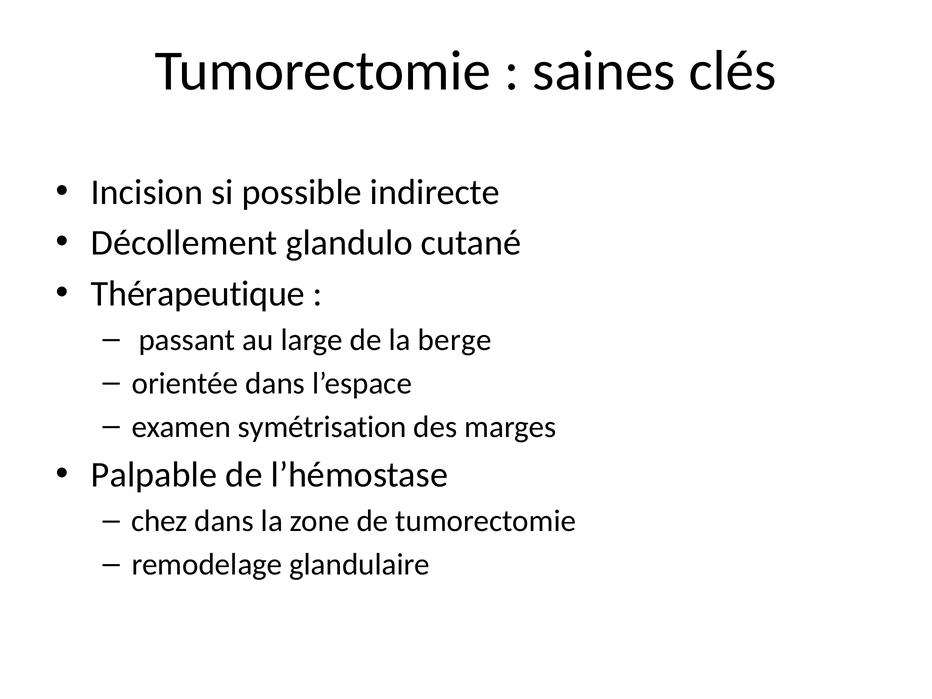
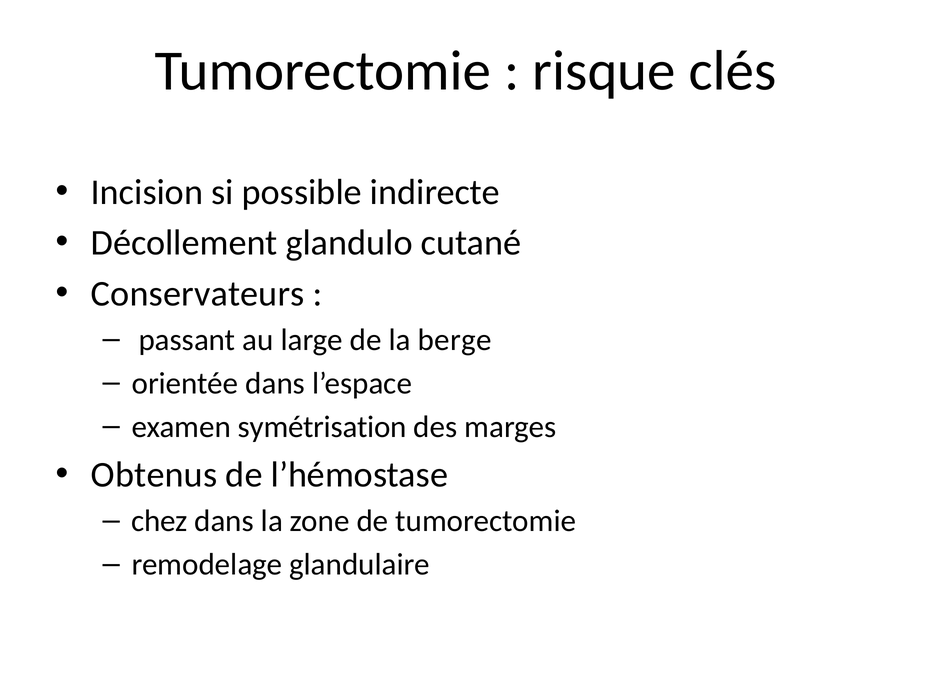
saines: saines -> risque
Thérapeutique: Thérapeutique -> Conservateurs
Palpable: Palpable -> Obtenus
